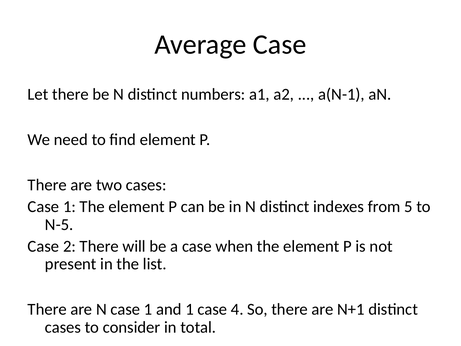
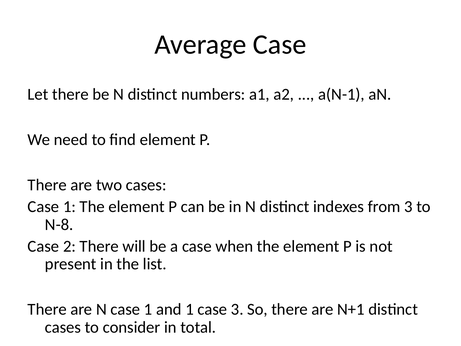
from 5: 5 -> 3
N-5: N-5 -> N-8
case 4: 4 -> 3
